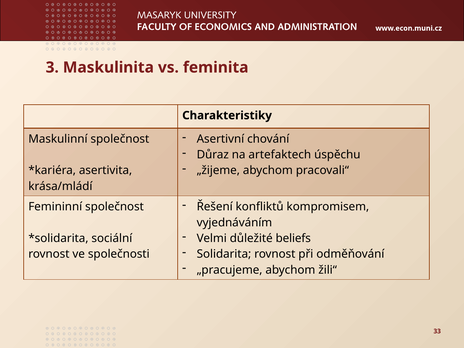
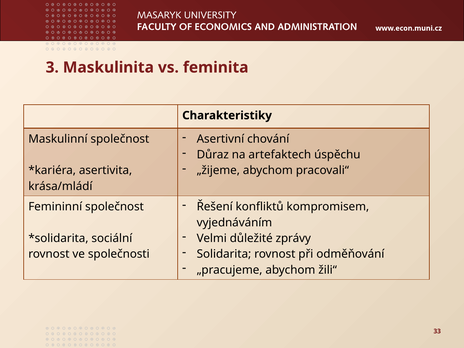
beliefs: beliefs -> zprávy
